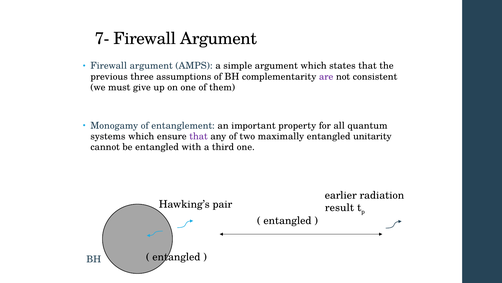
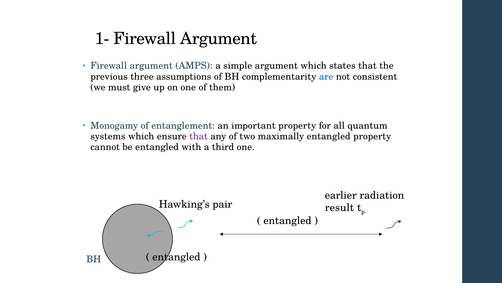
7-: 7- -> 1-
are colour: purple -> blue
entangled unitarity: unitarity -> property
